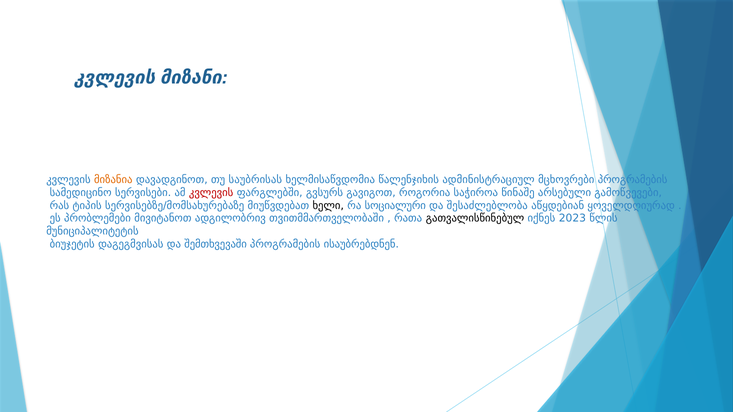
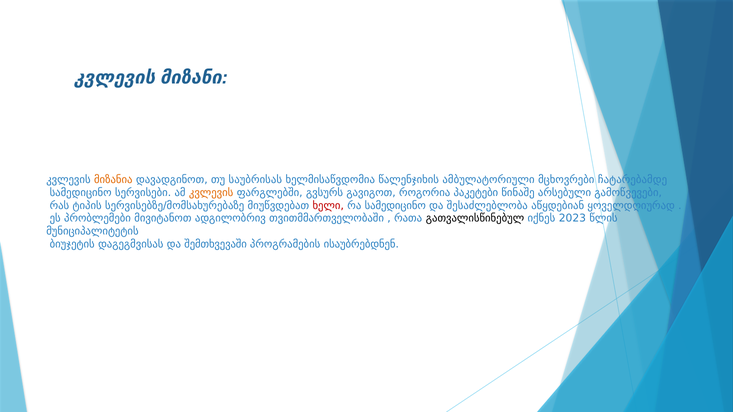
ადმინისტრაციულ: ადმინისტრაციულ -> ამბულატორიული
მცხოვრები პროგრამების: პროგრამების -> ჩატარებამდე
კვლევის at (211, 193) colour: red -> orange
საჭიროა: საჭიროა -> პაკეტები
ხელი colour: black -> red
რა სოციალური: სოციალური -> სამედიცინო
